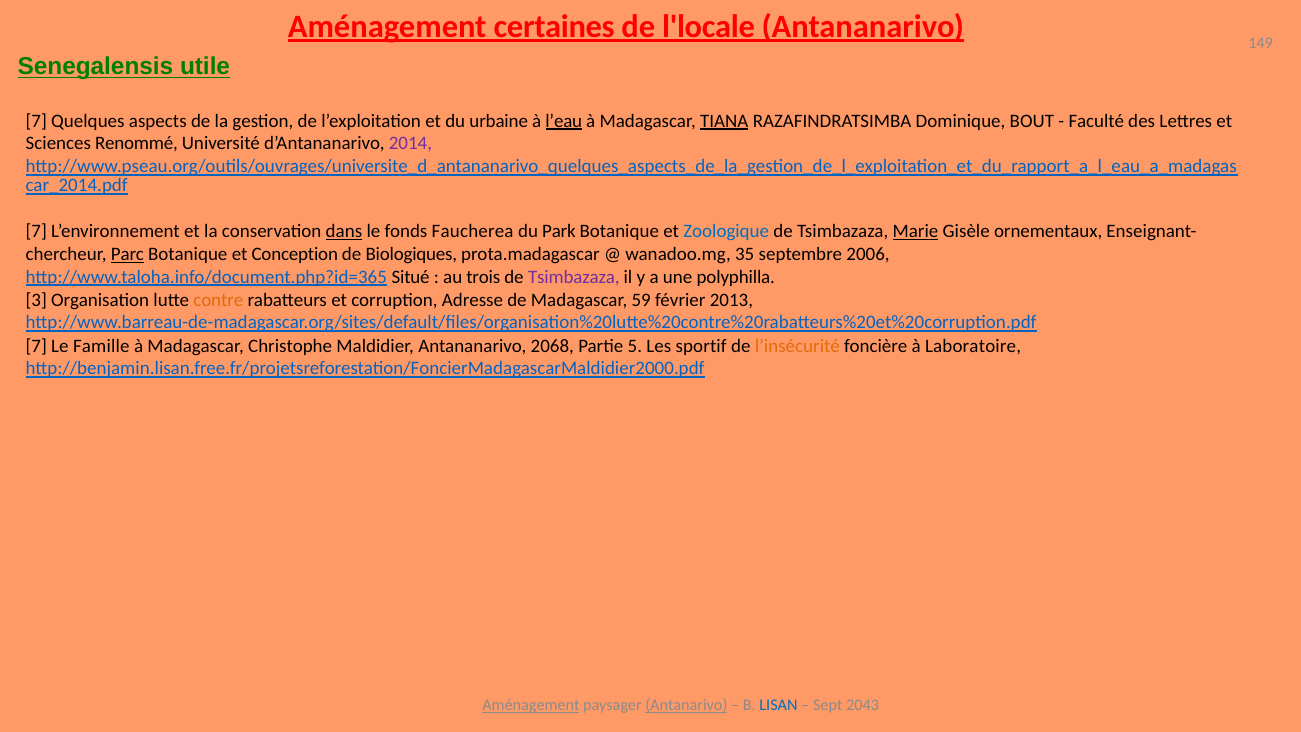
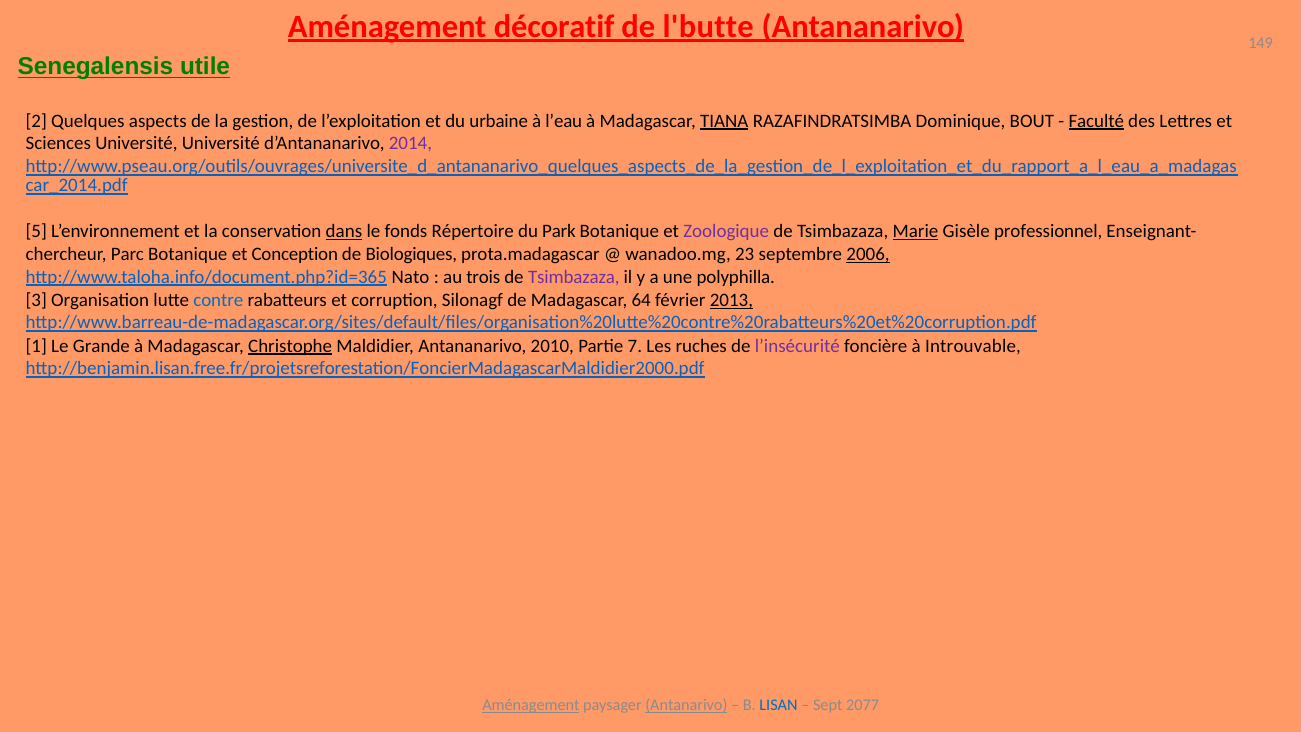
certaines: certaines -> décoratif
l'locale: l'locale -> l'butte
7 at (36, 121): 7 -> 2
l’eau underline: present -> none
Faculté underline: none -> present
Sciences Renommé: Renommé -> Université
7 at (36, 231): 7 -> 5
Faucherea: Faucherea -> Répertoire
Zoologique colour: blue -> purple
ornementaux: ornementaux -> professionnel
Parc underline: present -> none
35: 35 -> 23
2006 underline: none -> present
Situé: Situé -> Nato
contre colour: orange -> blue
Adresse: Adresse -> Silonagf
59: 59 -> 64
2013 underline: none -> present
7 at (36, 346): 7 -> 1
Famille: Famille -> Grande
Christophe underline: none -> present
2068: 2068 -> 2010
5: 5 -> 7
sportif: sportif -> ruches
l’insécurité colour: orange -> purple
Laboratoire: Laboratoire -> Introuvable
2043: 2043 -> 2077
